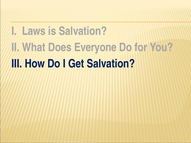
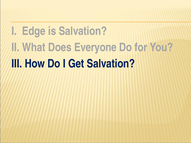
Laws: Laws -> Edge
